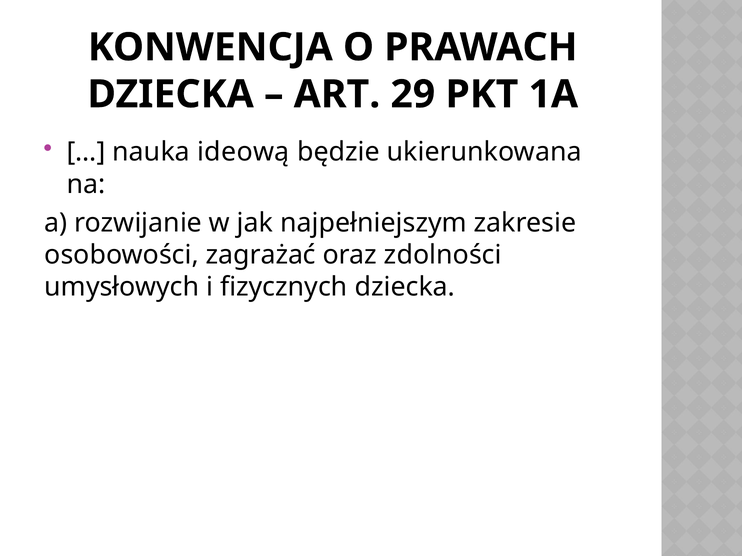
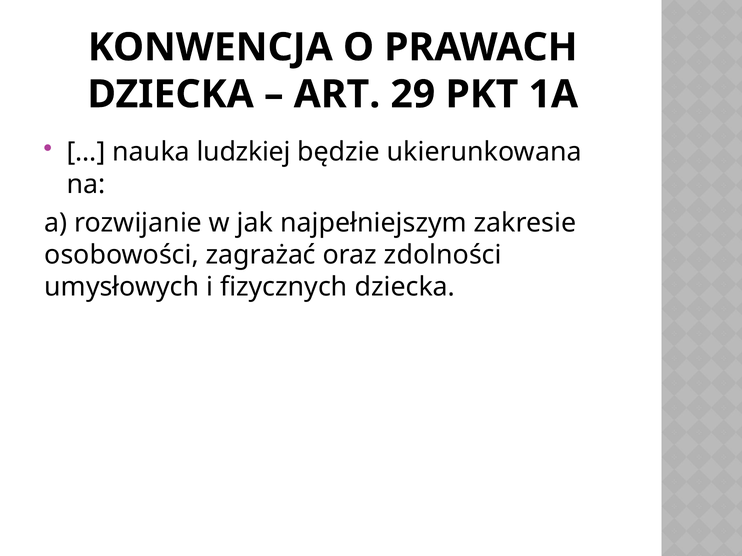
ideową: ideową -> ludzkiej
